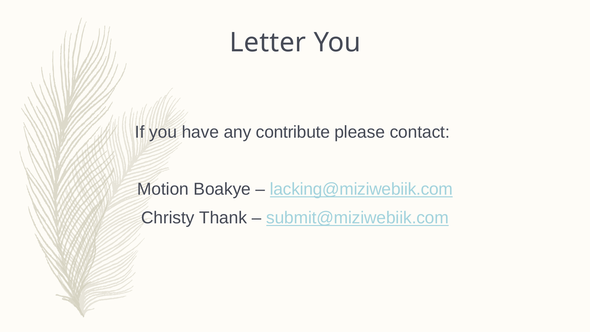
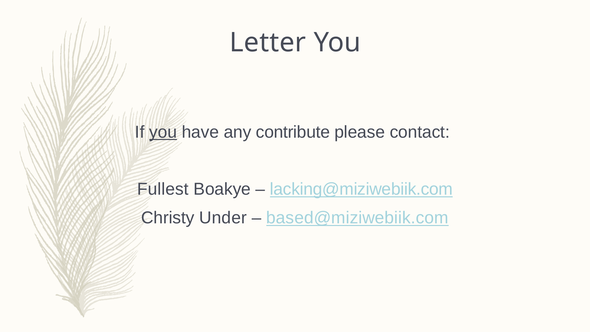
you at (163, 132) underline: none -> present
Motion: Motion -> Fullest
Thank: Thank -> Under
submit@miziwebiik.com: submit@miziwebiik.com -> based@miziwebiik.com
